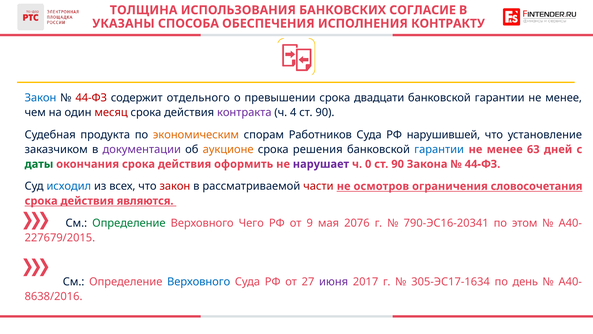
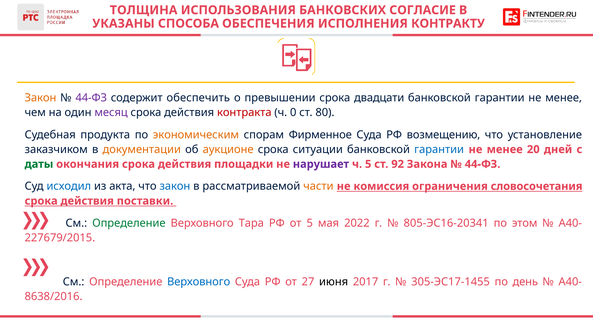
Закон at (40, 98) colour: blue -> orange
44-ФЗ at (91, 98) colour: red -> purple
отдельного: отдельного -> обеспечить
месяц colour: red -> purple
контракта colour: purple -> red
4: 4 -> 0
90 at (325, 112): 90 -> 80
Работников: Работников -> Фирменное
нарушившей: нарушившей -> возмещению
документации colour: purple -> orange
решения: решения -> ситуации
63: 63 -> 20
оформить: оформить -> площадки
ч 0: 0 -> 5
90 at (398, 164): 90 -> 92
всех: всех -> акта
закон at (175, 186) colour: red -> blue
части colour: red -> orange
осмотров: осмотров -> комиссия
являются: являются -> поставки
Чего: Чего -> Тара
от 9: 9 -> 5
2076: 2076 -> 2022
790-ЭС16-20341: 790-ЭС16-20341 -> 805-ЭС16-20341
июня colour: purple -> black
305-ЭС17-1634: 305-ЭС17-1634 -> 305-ЭС17-1455
